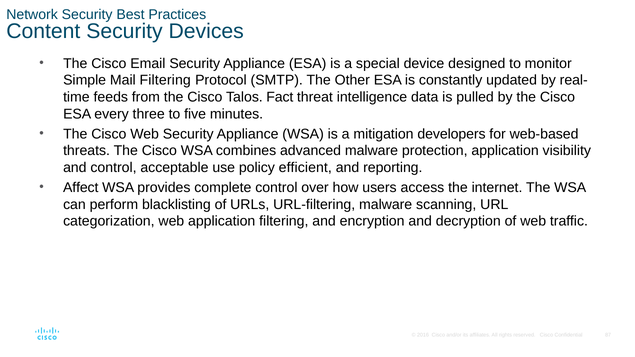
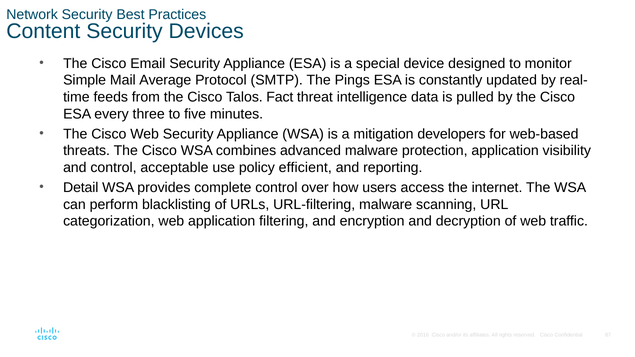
Mail Filtering: Filtering -> Average
Other: Other -> Pings
Affect: Affect -> Detail
